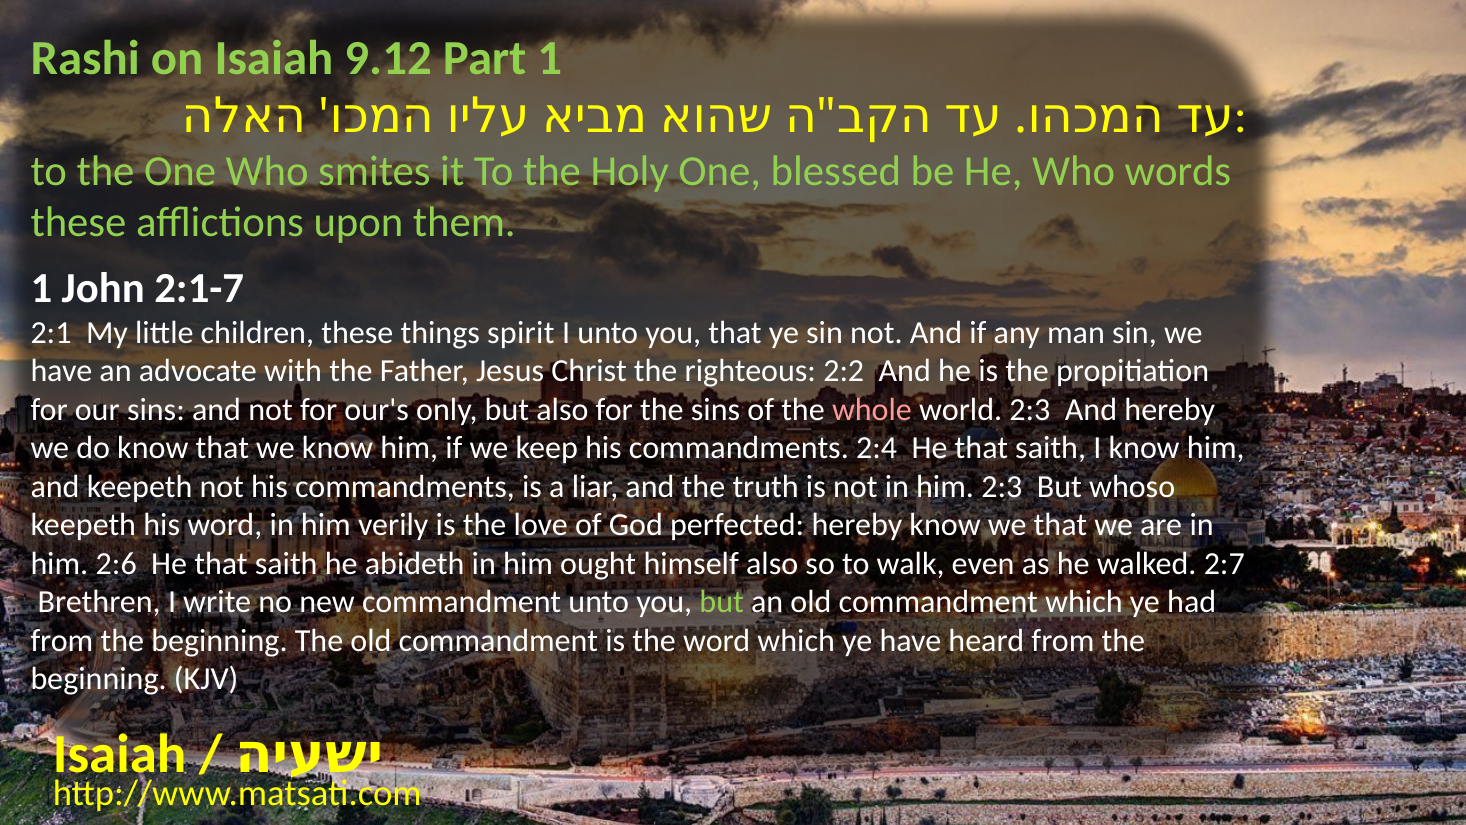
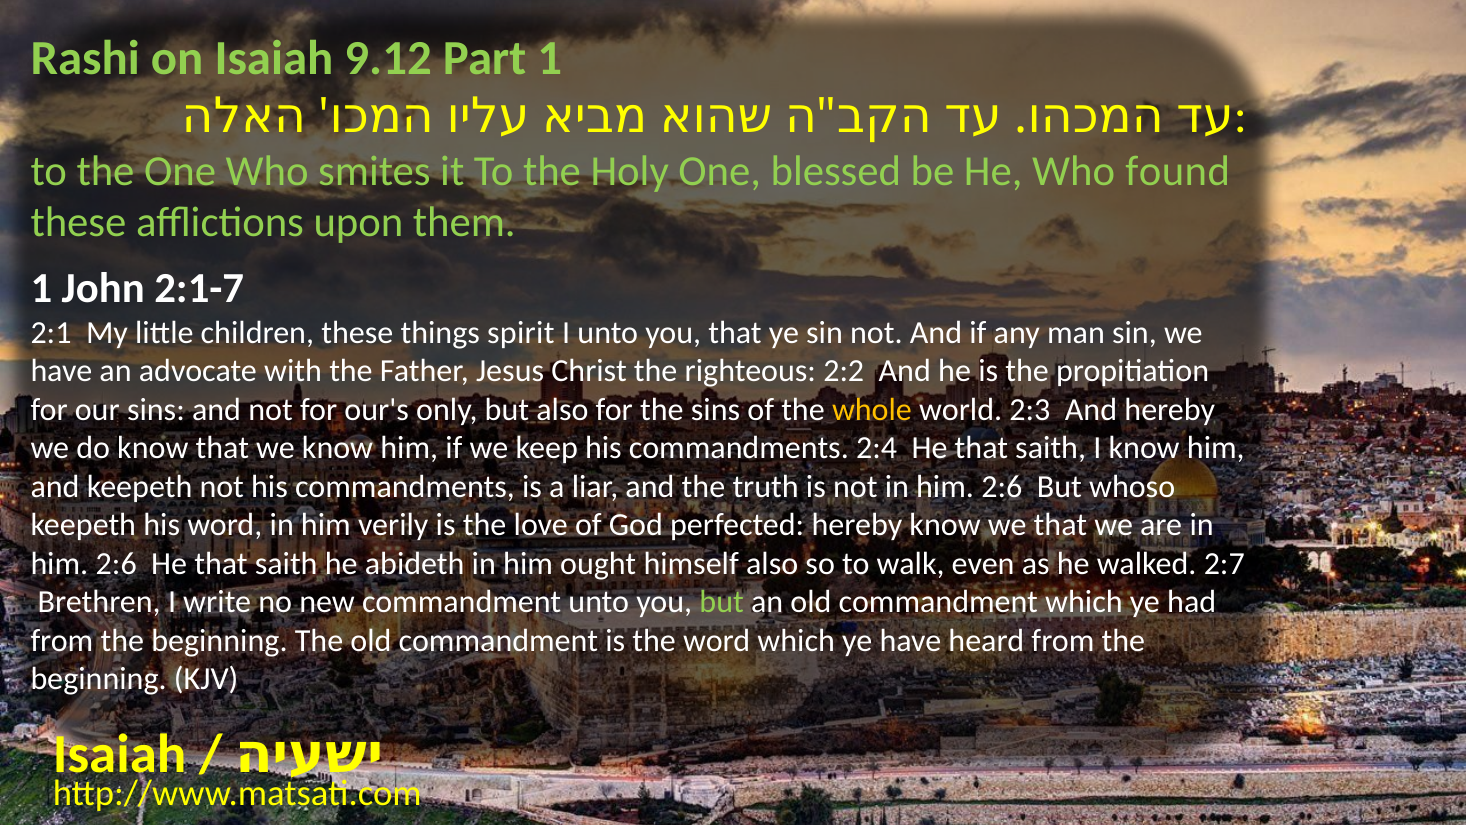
words: words -> found
whole colour: pink -> yellow
not in him 2:3: 2:3 -> 2:6
